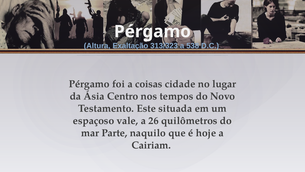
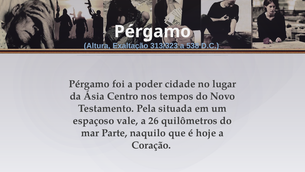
coisas: coisas -> poder
Este: Este -> Pela
Cairiam: Cairiam -> Coração
